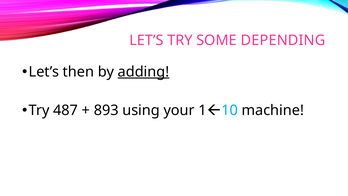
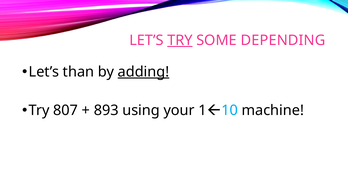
TRY at (180, 40) underline: none -> present
then: then -> than
487: 487 -> 807
